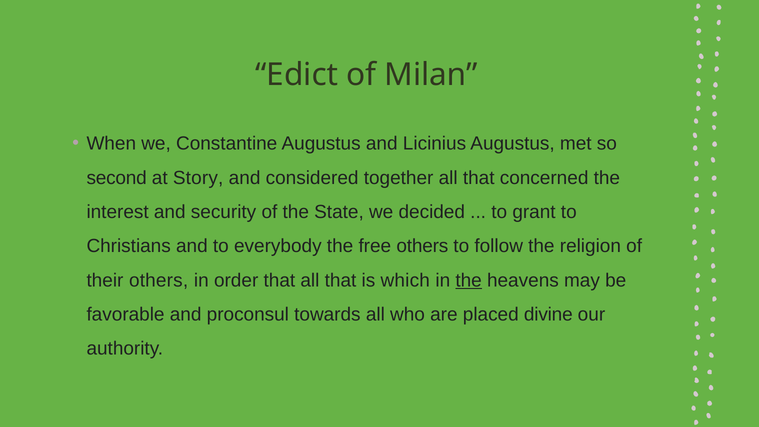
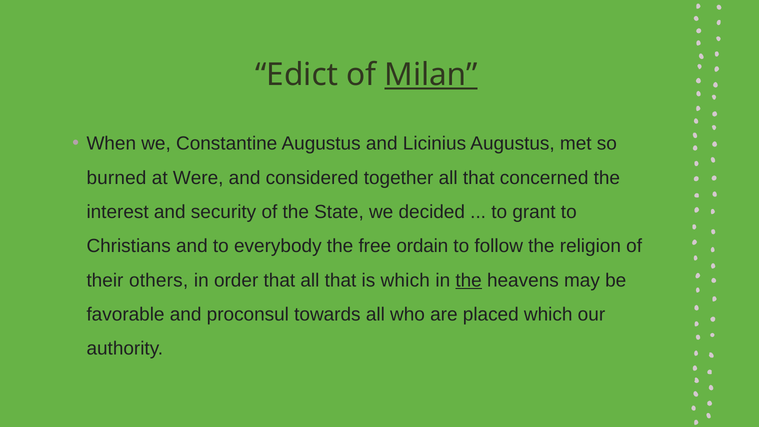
Milan underline: none -> present
second: second -> burned
Story: Story -> Were
free others: others -> ordain
placed divine: divine -> which
